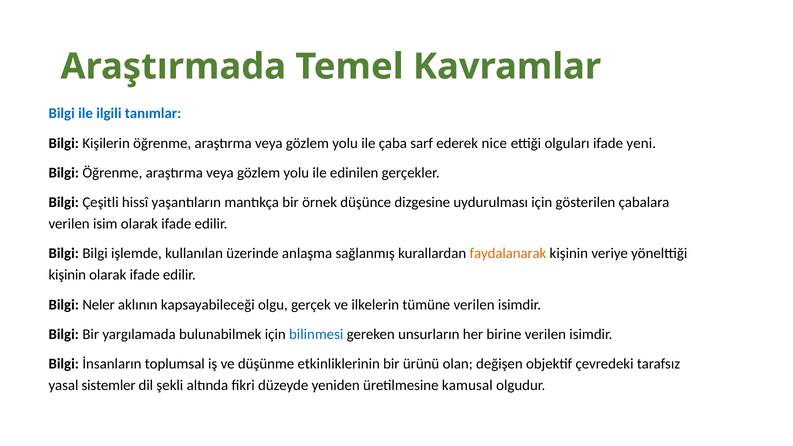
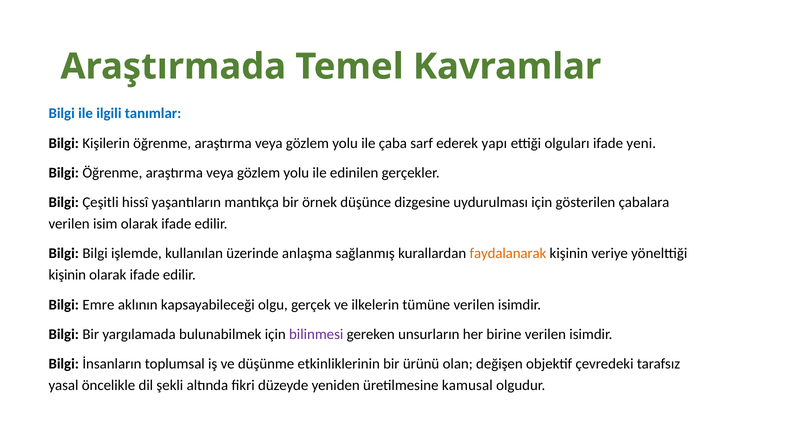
nice: nice -> yapı
Neler: Neler -> Emre
bilinmesi colour: blue -> purple
sistemler: sistemler -> öncelikle
